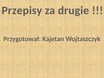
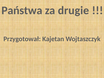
Przepisy: Przepisy -> Państwa
